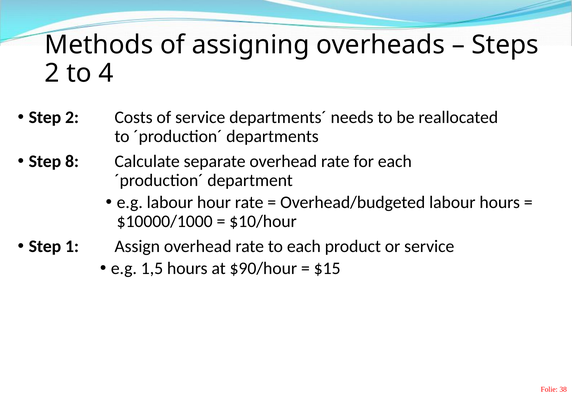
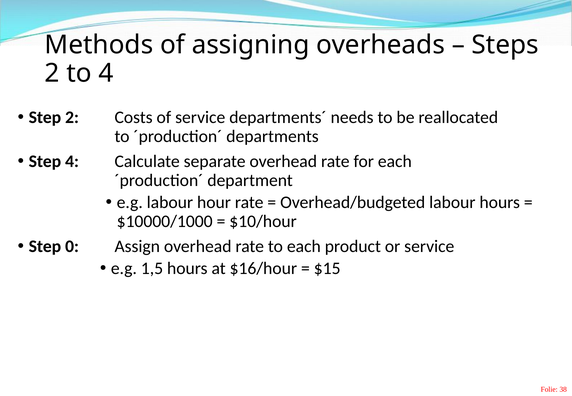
Step 8: 8 -> 4
1: 1 -> 0
$90/hour: $90/hour -> $16/hour
